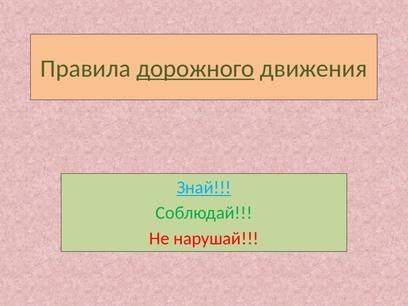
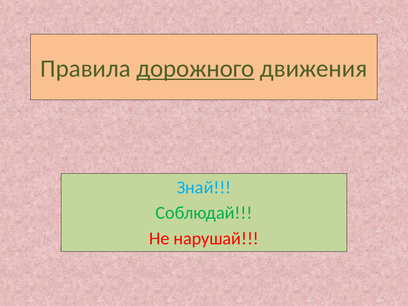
Знай underline: present -> none
